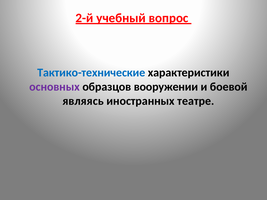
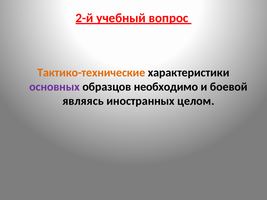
Тактико-технические colour: blue -> orange
вооружении: вооружении -> необходимо
театре: театре -> целом
